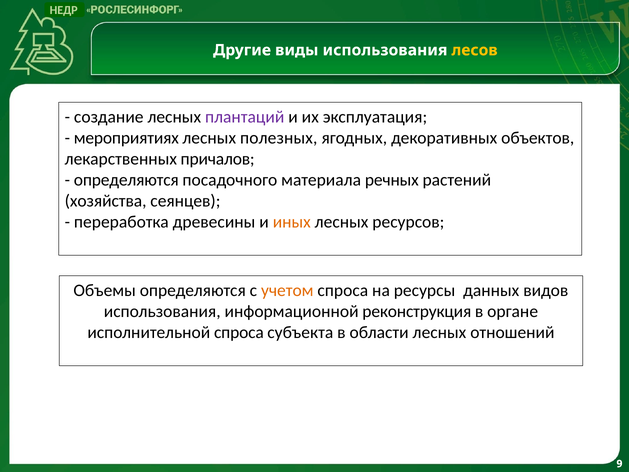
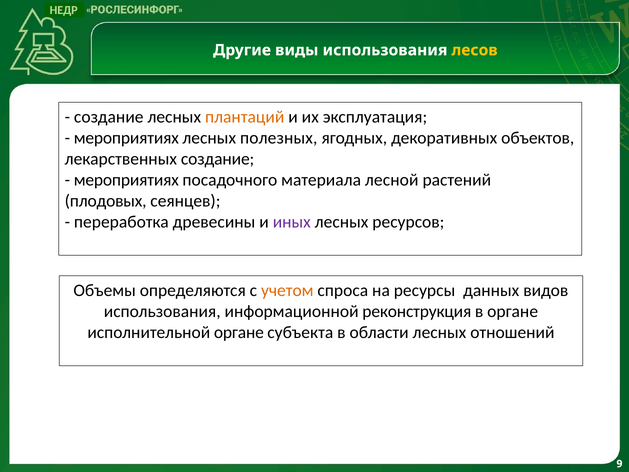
плантаций colour: purple -> orange
лекарственных причалов: причалов -> создание
определяются at (126, 180): определяются -> мероприятиях
речных: речных -> лесной
хозяйства: хозяйства -> плодовых
иных colour: orange -> purple
исполнительной спроса: спроса -> органе
